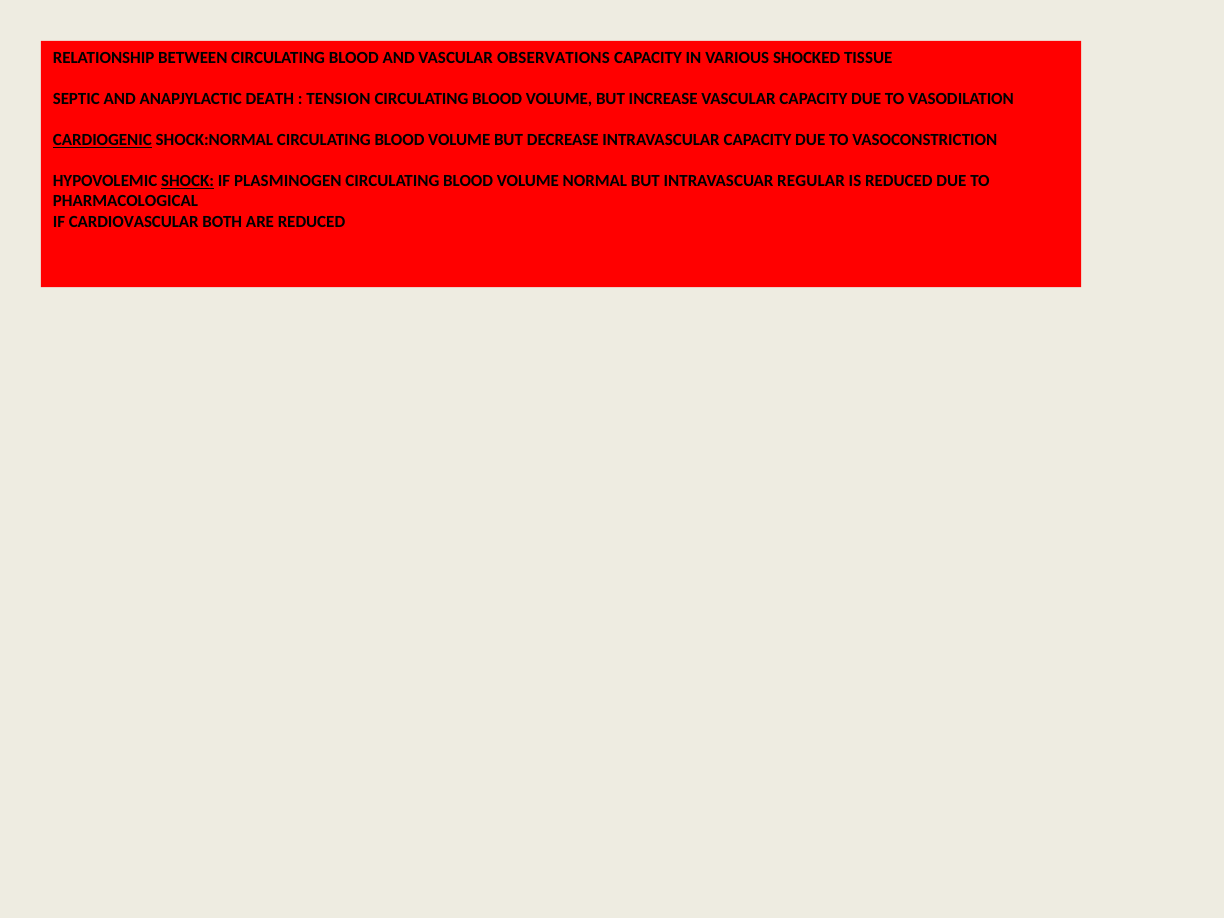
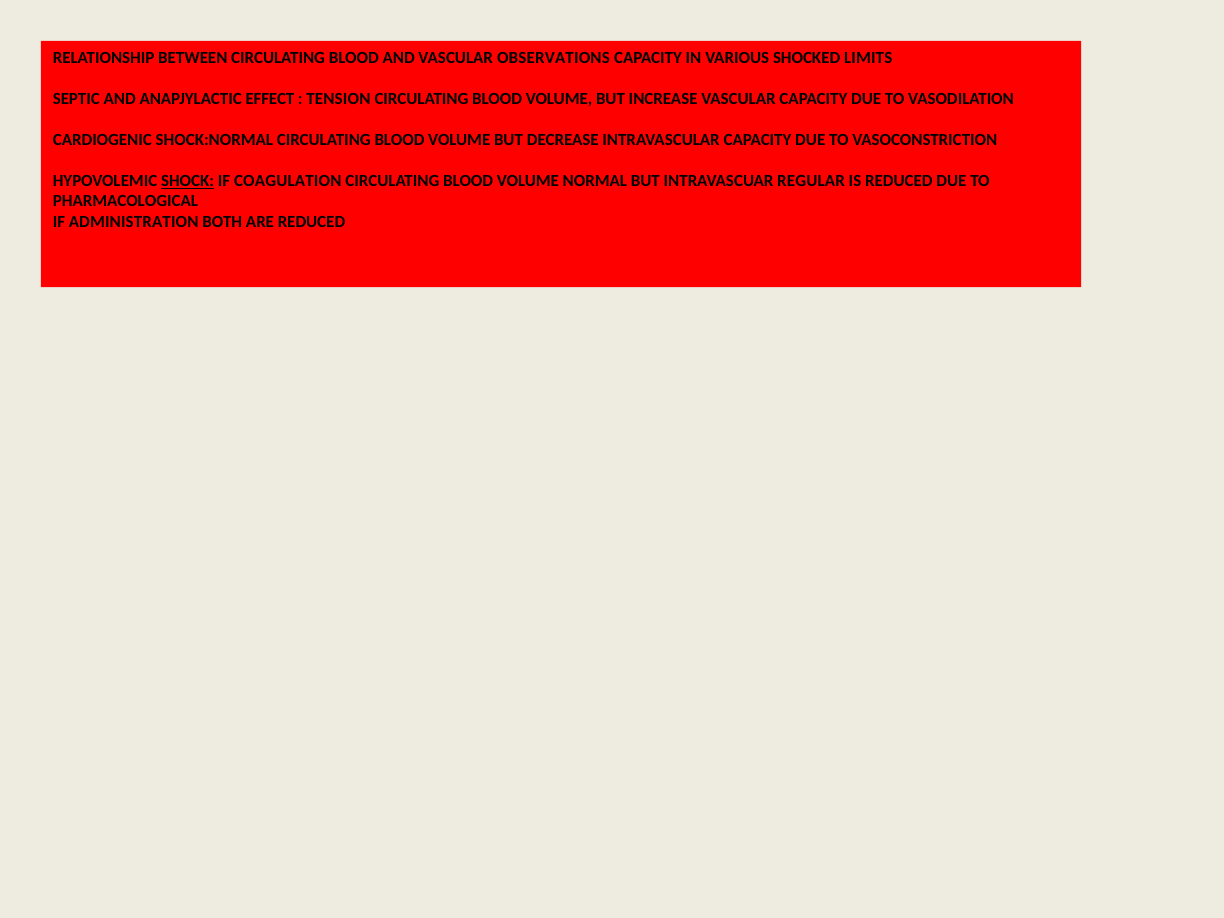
TISSUE: TISSUE -> LIMITS
DEATH: DEATH -> EFFECT
CARDIOGENIC underline: present -> none
PLASMINOGEN: PLASMINOGEN -> COAGULATION
CARDIOVASCULAR: CARDIOVASCULAR -> ADMINISTRATION
